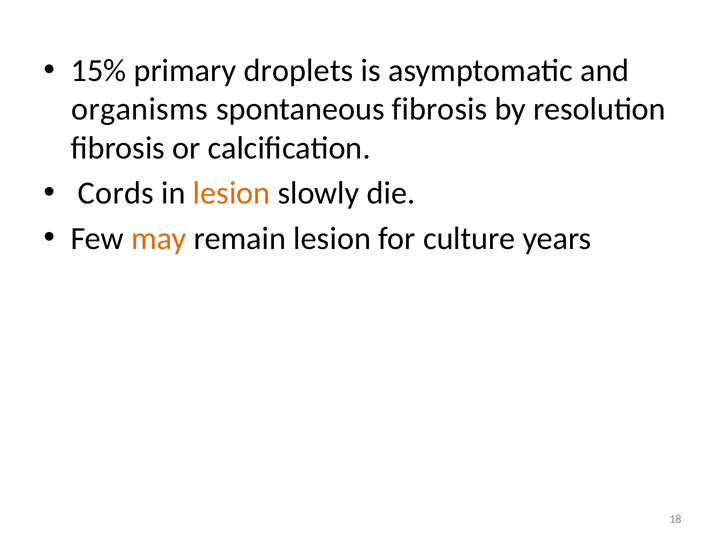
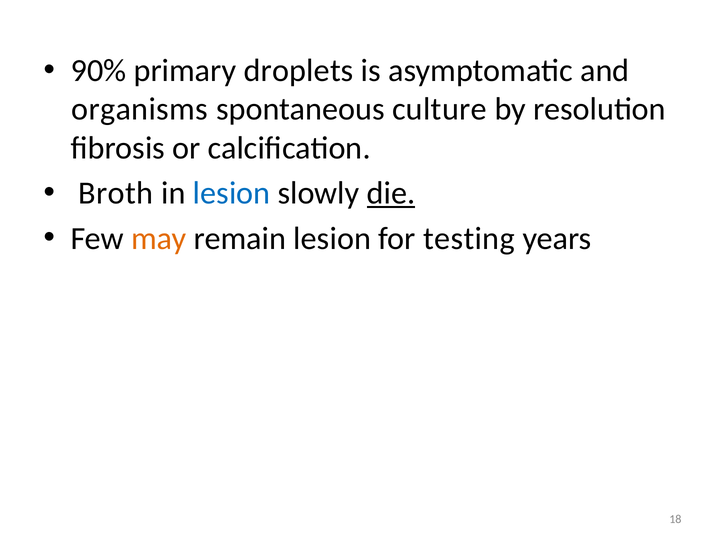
15%: 15% -> 90%
spontaneous fibrosis: fibrosis -> culture
Cords: Cords -> Broth
lesion at (232, 193) colour: orange -> blue
die underline: none -> present
culture: culture -> testing
